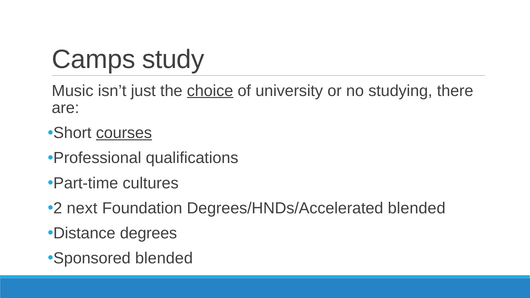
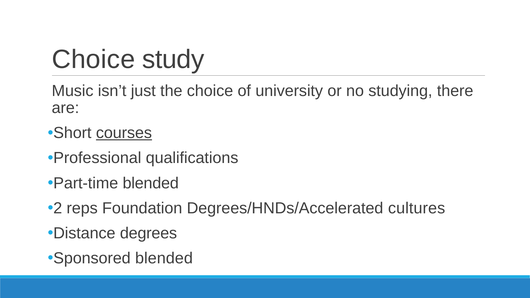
Camps at (94, 59): Camps -> Choice
choice at (210, 91) underline: present -> none
Part-time cultures: cultures -> blended
next: next -> reps
Degrees/HNDs/Accelerated blended: blended -> cultures
